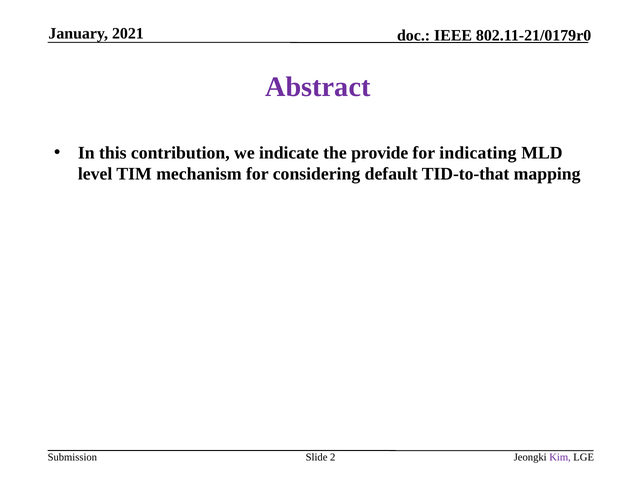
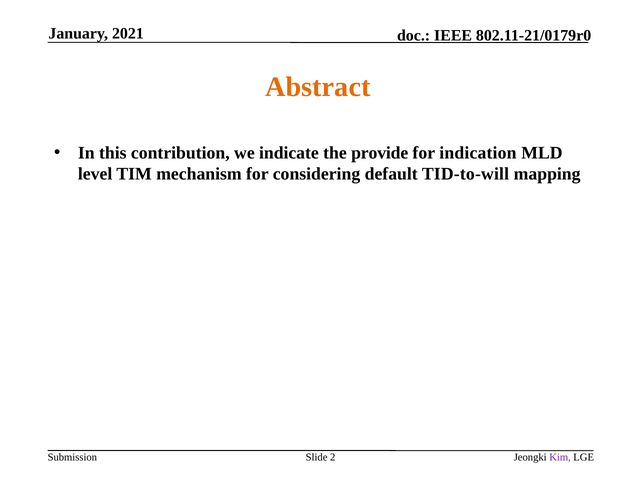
Abstract colour: purple -> orange
indicating: indicating -> indication
TID-to-that: TID-to-that -> TID-to-will
